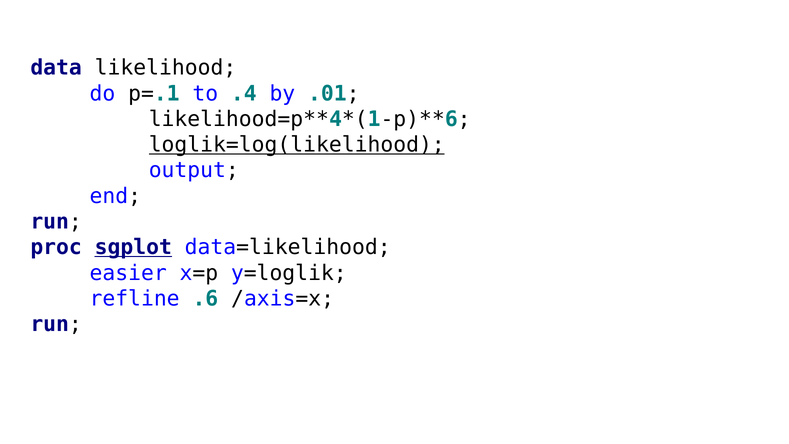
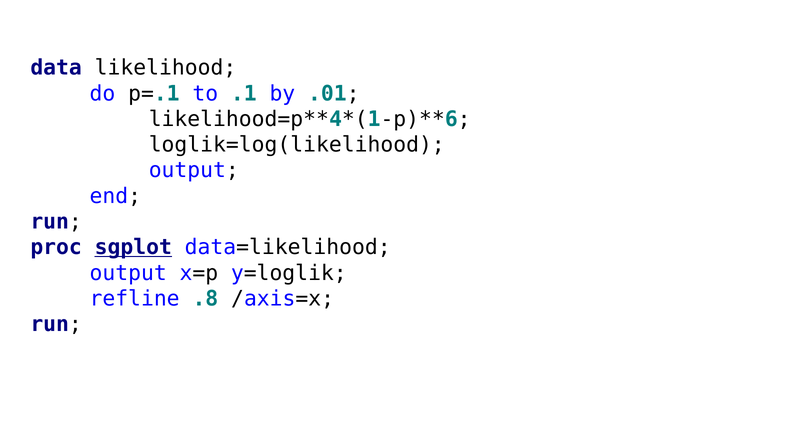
.4: .4 -> .1
loglik=log(likelihood underline: present -> none
easier at (128, 273): easier -> output
.6: .6 -> .8
